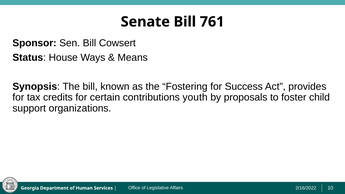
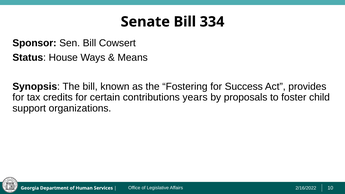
761: 761 -> 334
youth: youth -> years
